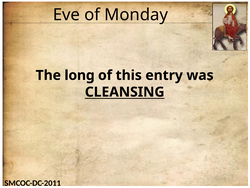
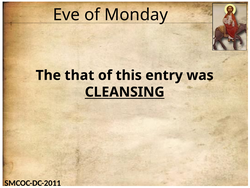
long: long -> that
